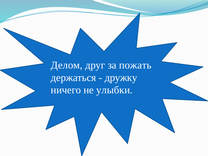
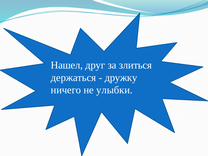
Делом: Делом -> Нашел
пожать: пожать -> злиться
